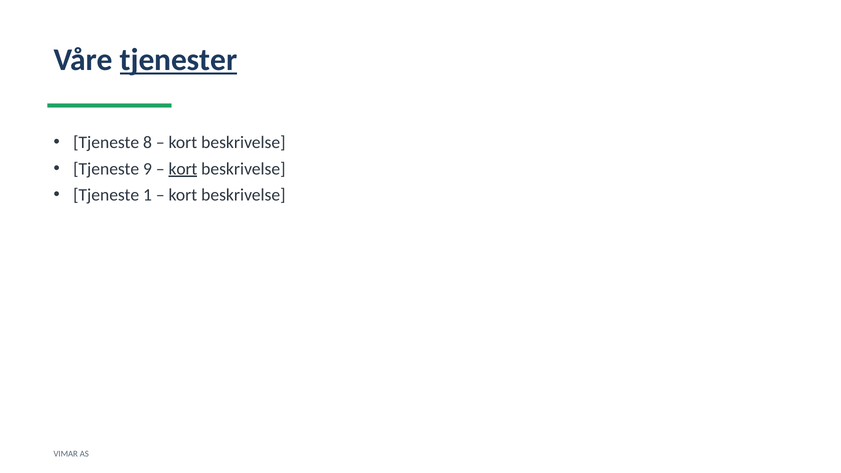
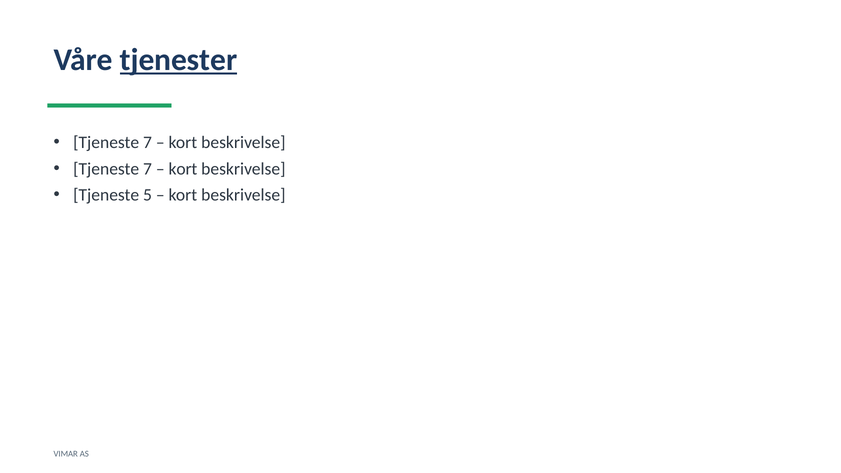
8 at (147, 142): 8 -> 7
9 at (147, 169): 9 -> 7
kort at (183, 169) underline: present -> none
1: 1 -> 5
